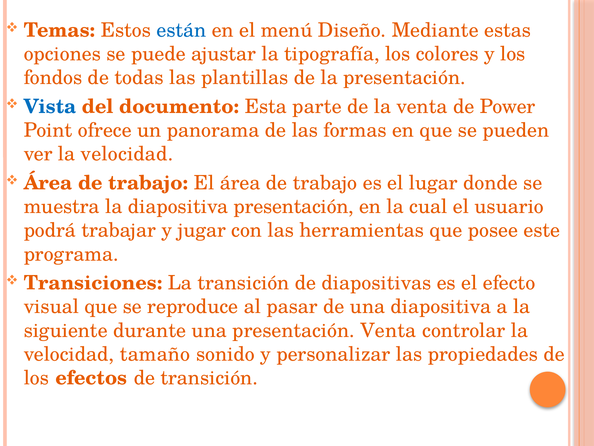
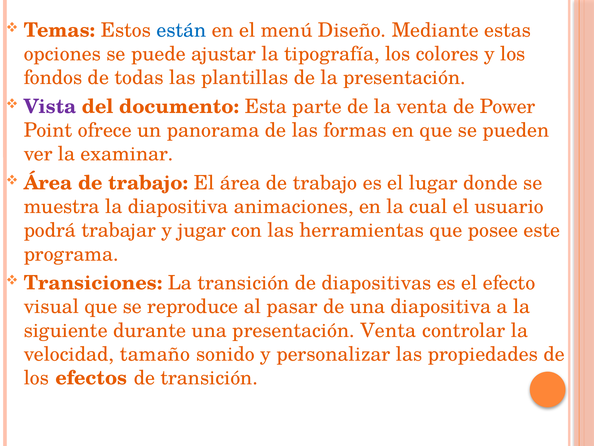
Vista colour: blue -> purple
ver la velocidad: velocidad -> examinar
diapositiva presentación: presentación -> animaciones
